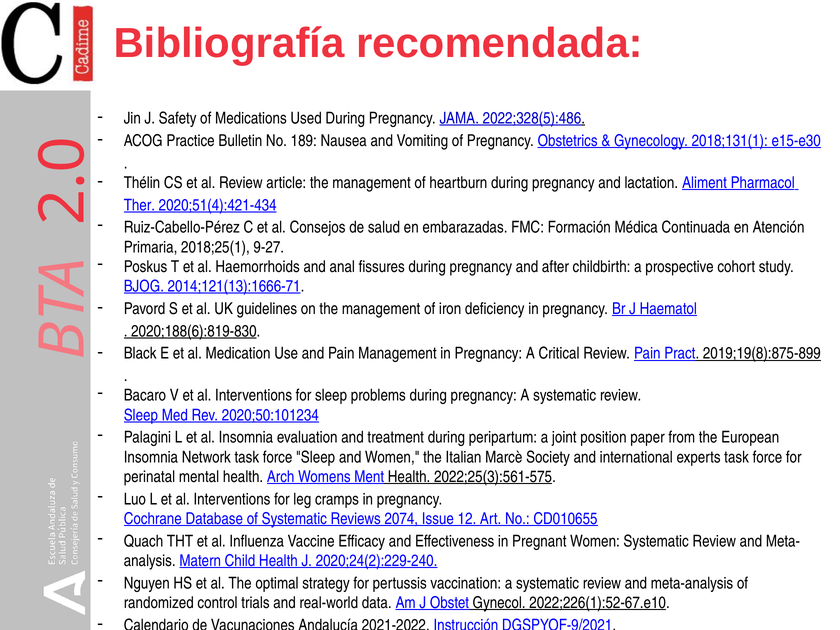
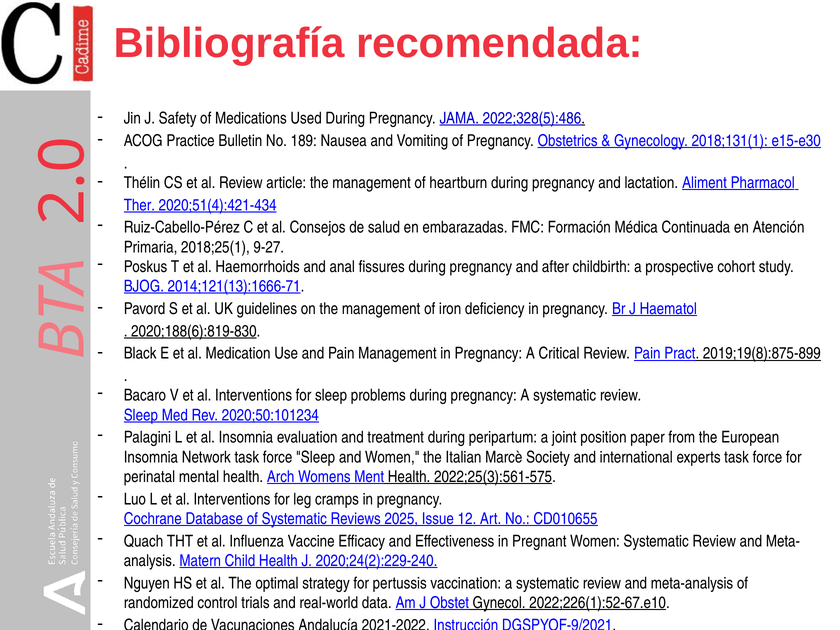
2074: 2074 -> 2025
